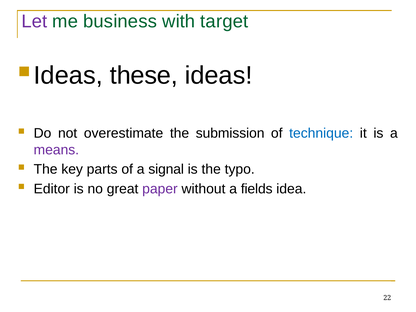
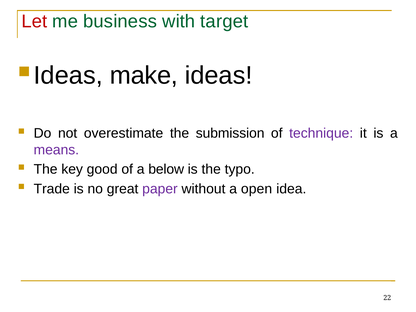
Let colour: purple -> red
these: these -> make
technique colour: blue -> purple
parts: parts -> good
signal: signal -> below
Editor: Editor -> Trade
fields: fields -> open
